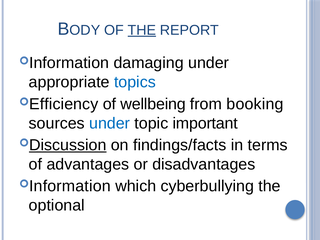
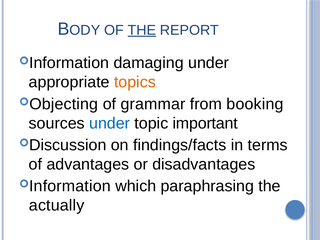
topics colour: blue -> orange
Efficiency: Efficiency -> Objecting
wellbeing: wellbeing -> grammar
Discussion underline: present -> none
cyberbullying: cyberbullying -> paraphrasing
optional: optional -> actually
